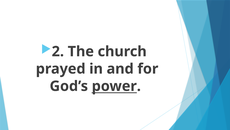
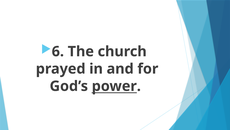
2: 2 -> 6
